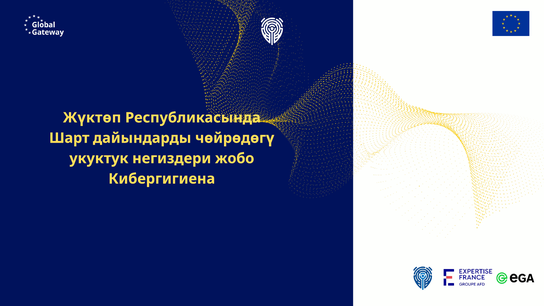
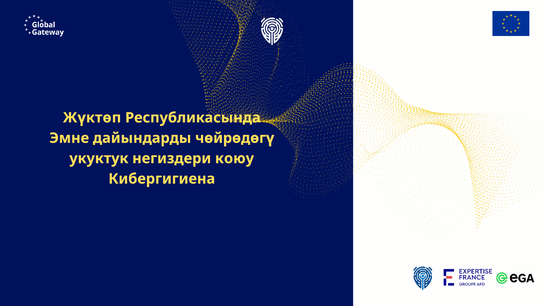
Шарт: Шарт -> Эмне
жобо: жобо -> коюу
